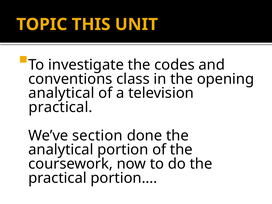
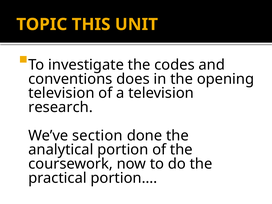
class: class -> does
analytical at (61, 93): analytical -> television
practical at (60, 107): practical -> research
